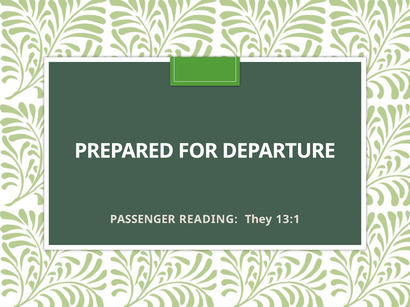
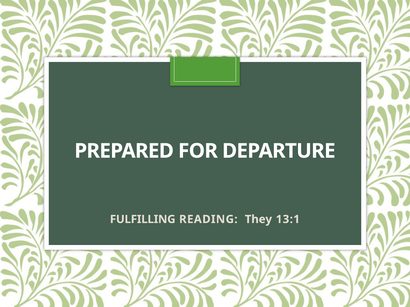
PASSENGER: PASSENGER -> FULFILLING
